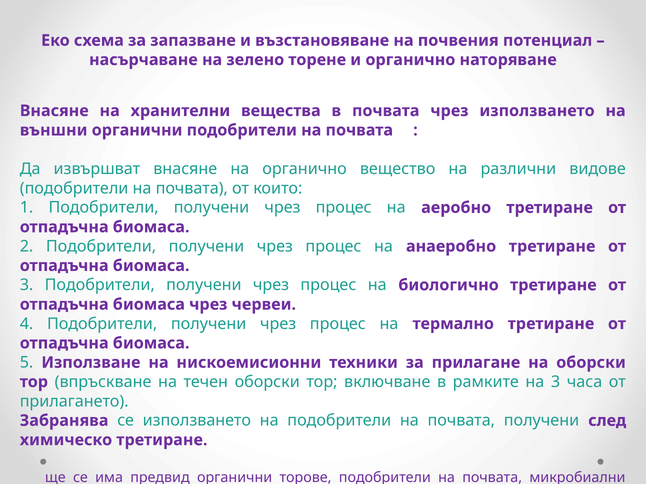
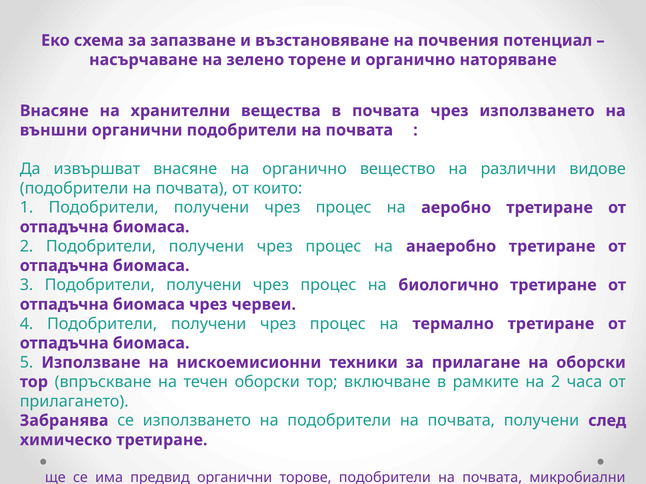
на 3: 3 -> 2
